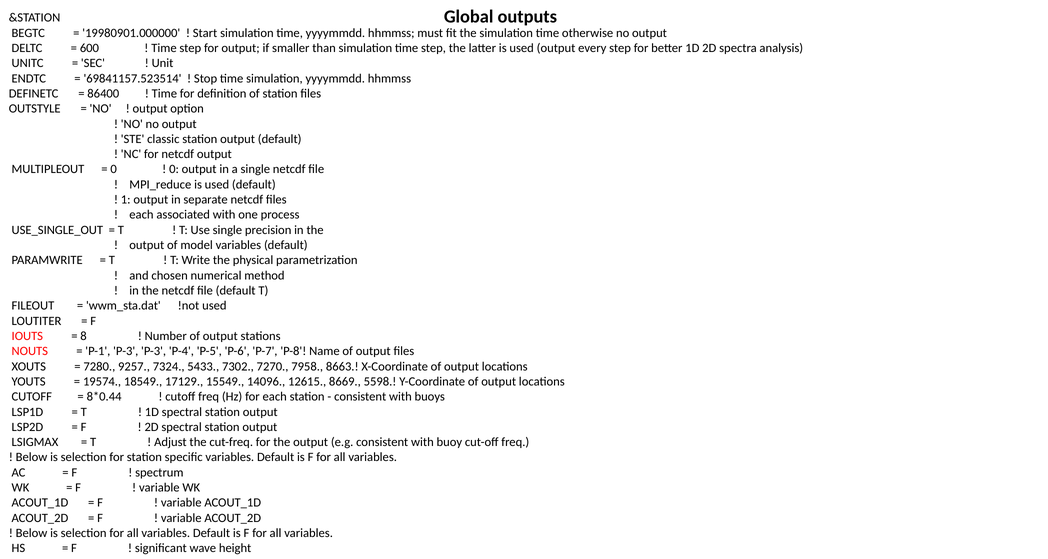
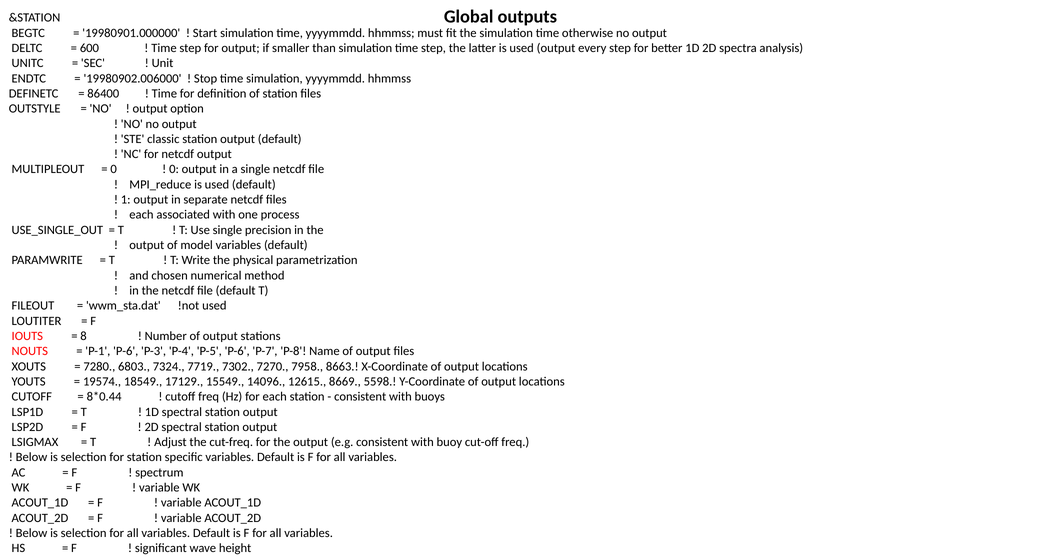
69841157.523514: 69841157.523514 -> 19980902.006000
P-1 P-3: P-3 -> P-6
9257: 9257 -> 6803
5433: 5433 -> 7719
